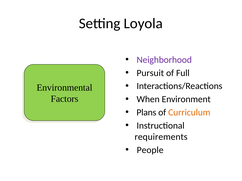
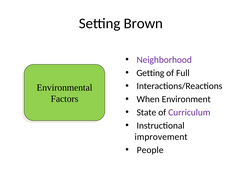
Loyola: Loyola -> Brown
Pursuit: Pursuit -> Getting
Plans: Plans -> State
Curriculum colour: orange -> purple
requirements: requirements -> improvement
